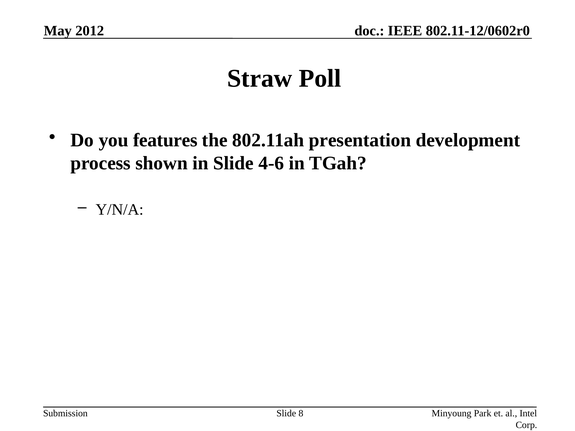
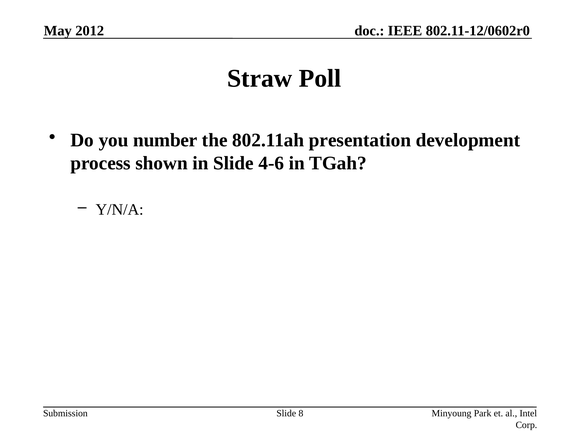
features: features -> number
